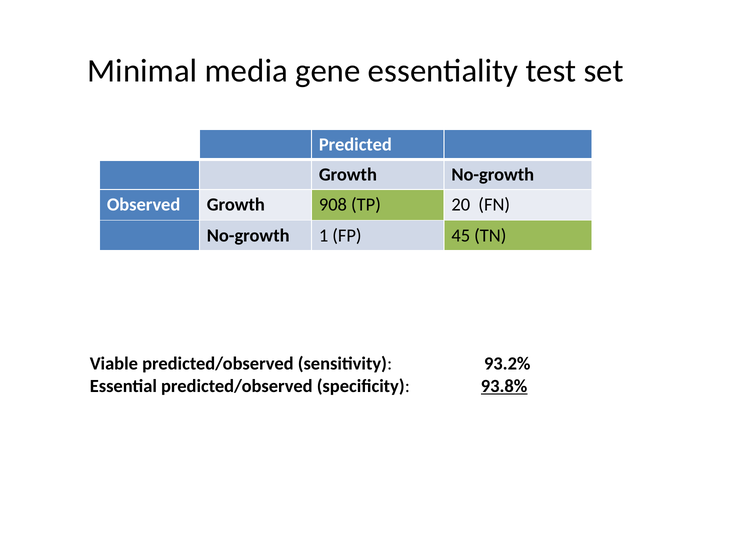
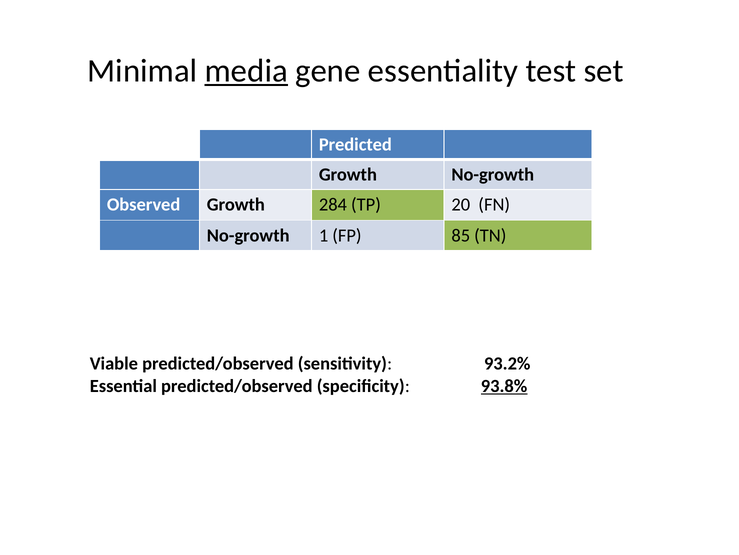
media underline: none -> present
908: 908 -> 284
45: 45 -> 85
